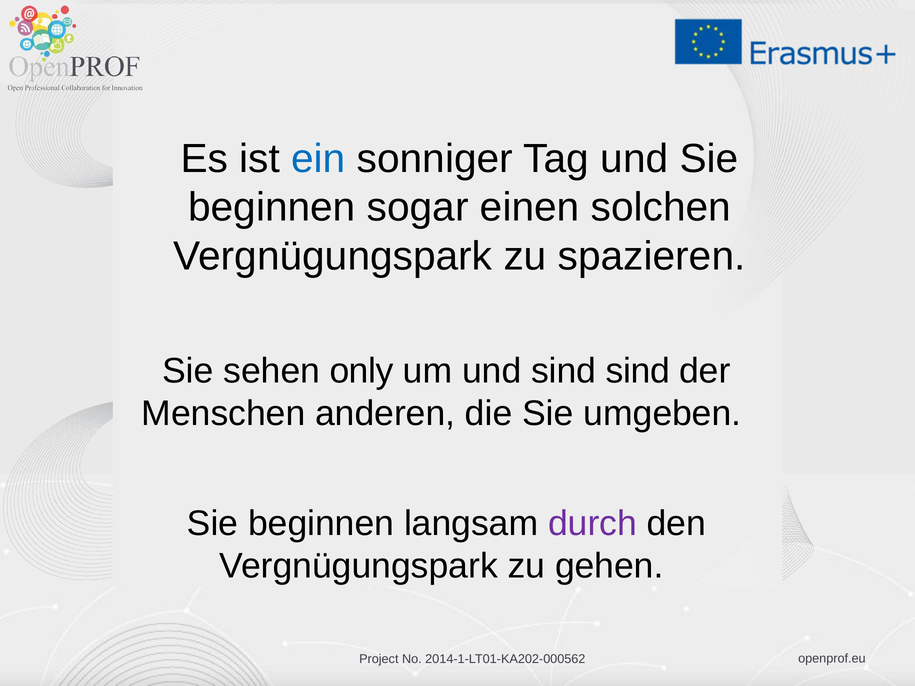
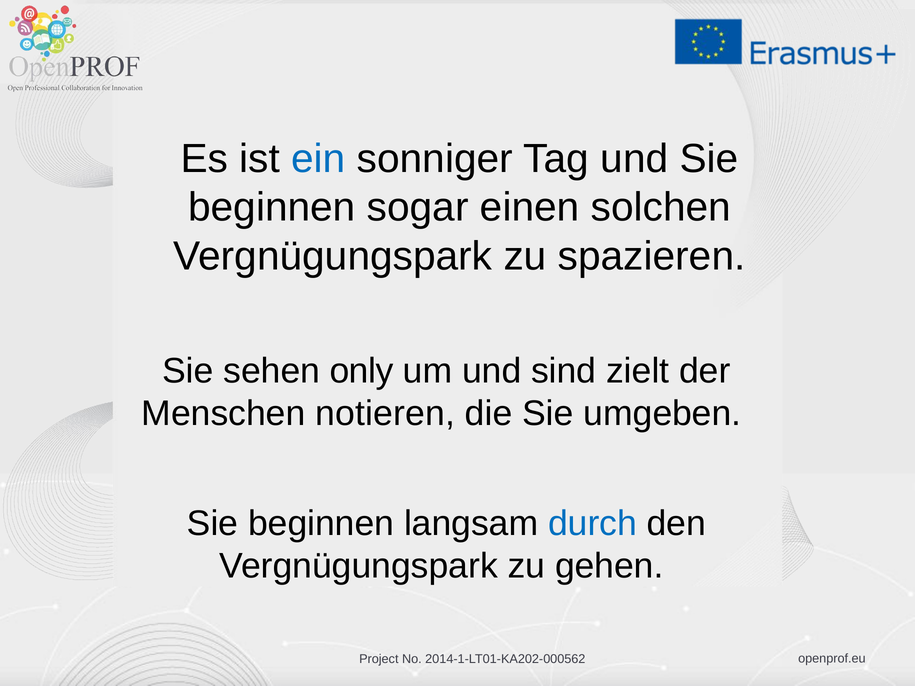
sind sind: sind -> zielt
anderen: anderen -> notieren
durch colour: purple -> blue
